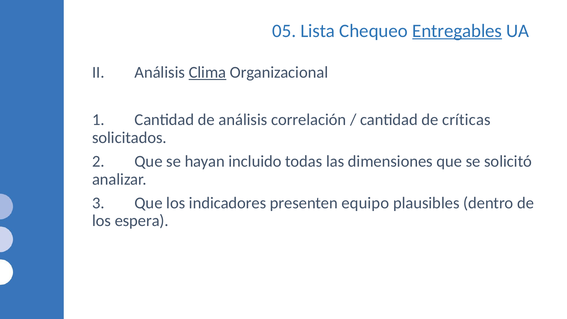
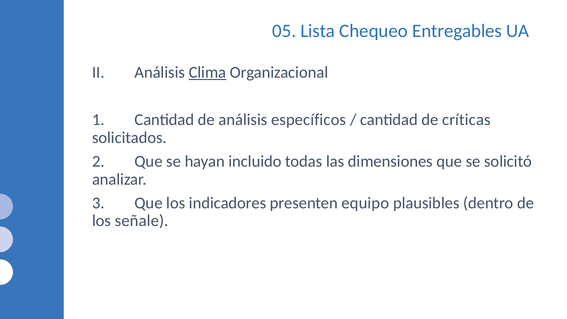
Entregables underline: present -> none
correlación: correlación -> específicos
espera: espera -> señale
